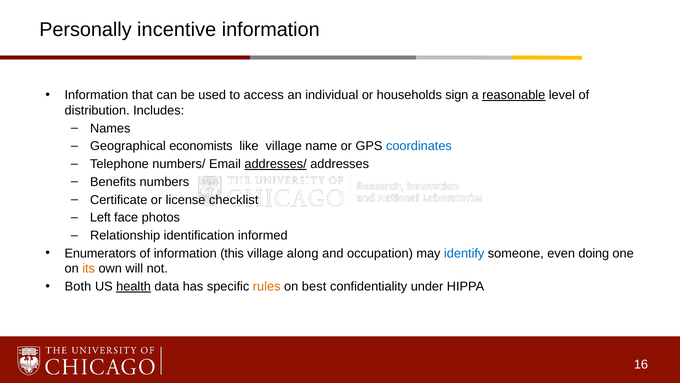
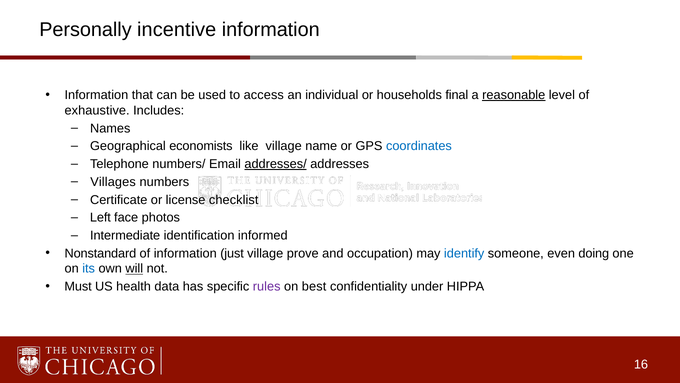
sign: sign -> final
distribution: distribution -> exhaustive
Benefits: Benefits -> Villages
Relationship: Relationship -> Intermediate
Enumerators: Enumerators -> Nonstandard
this: this -> just
along: along -> prove
its colour: orange -> blue
will underline: none -> present
Both: Both -> Must
health underline: present -> none
rules colour: orange -> purple
